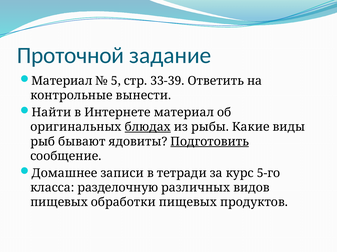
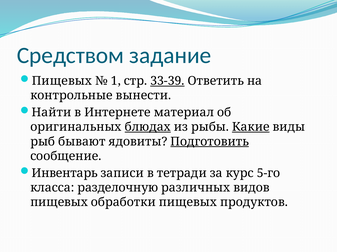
Проточной: Проточной -> Средством
Материал at (62, 81): Материал -> Пищевых
5: 5 -> 1
33-39 underline: none -> present
Какие underline: none -> present
Домашнее: Домашнее -> Инвентарь
